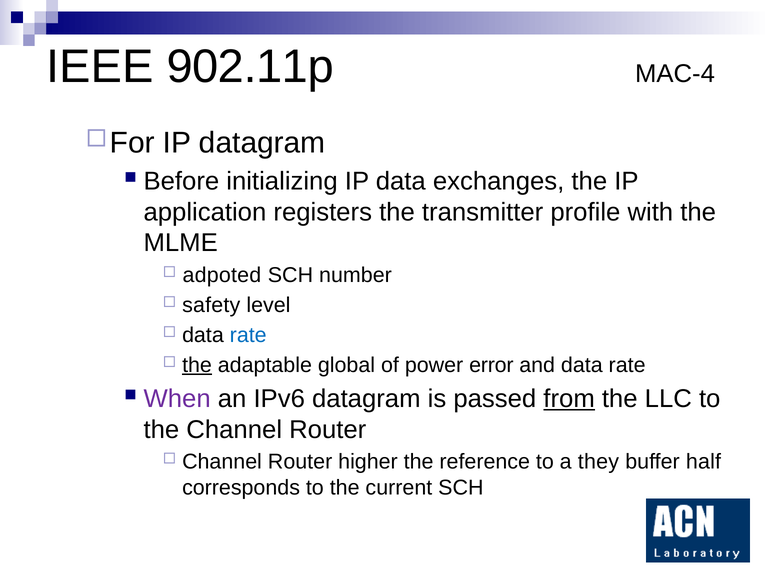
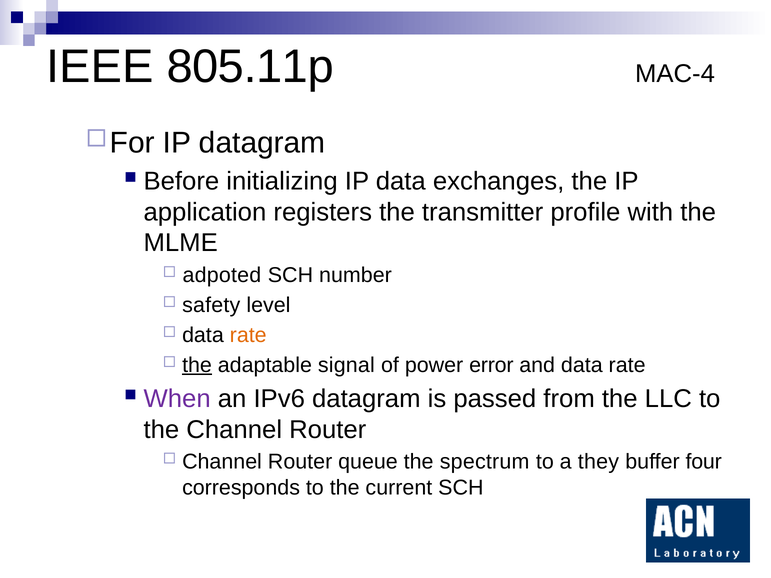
902.11p: 902.11p -> 805.11p
rate at (248, 335) colour: blue -> orange
global: global -> signal
from underline: present -> none
higher: higher -> queue
reference: reference -> spectrum
half: half -> four
